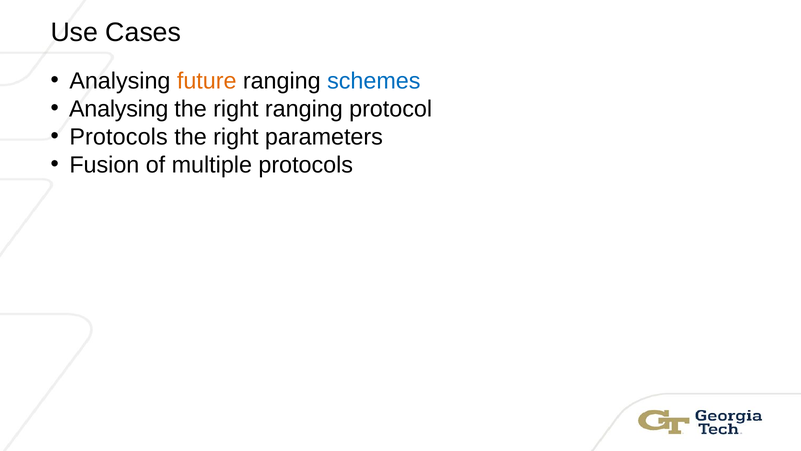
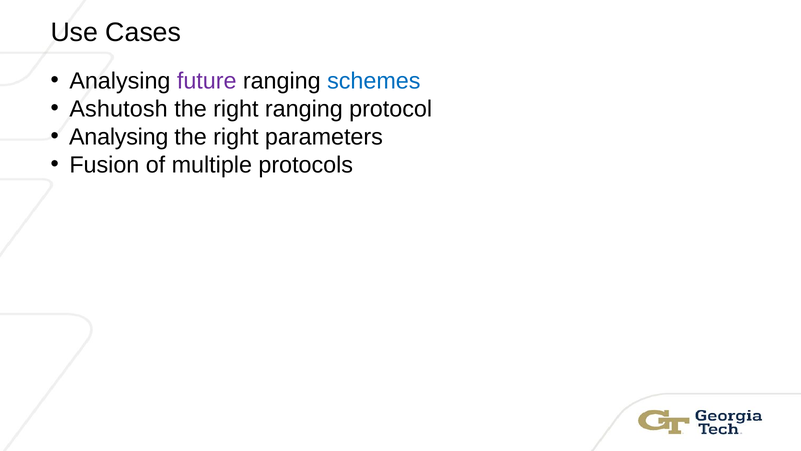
future colour: orange -> purple
Analysing at (119, 109): Analysing -> Ashutosh
Protocols at (119, 137): Protocols -> Analysing
